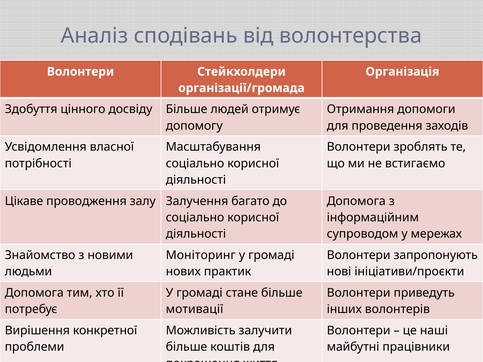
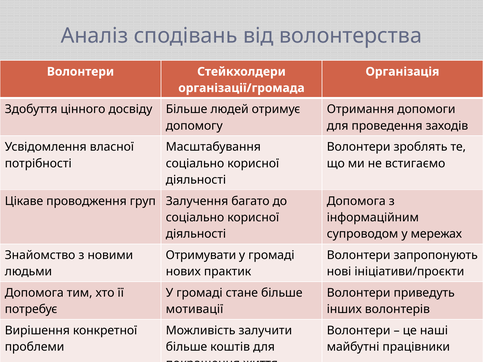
залу: залу -> груп
Моніторинг: Моніторинг -> Отримувати
